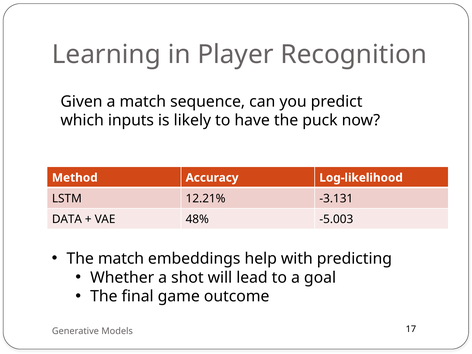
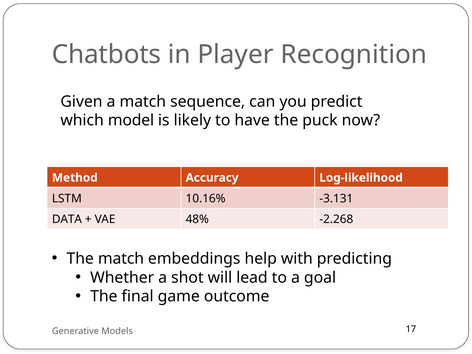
Learning: Learning -> Chatbots
inputs: inputs -> model
12.21%: 12.21% -> 10.16%
-5.003: -5.003 -> -2.268
